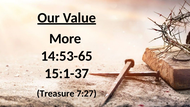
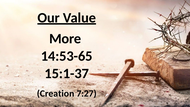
Treasure: Treasure -> Creation
